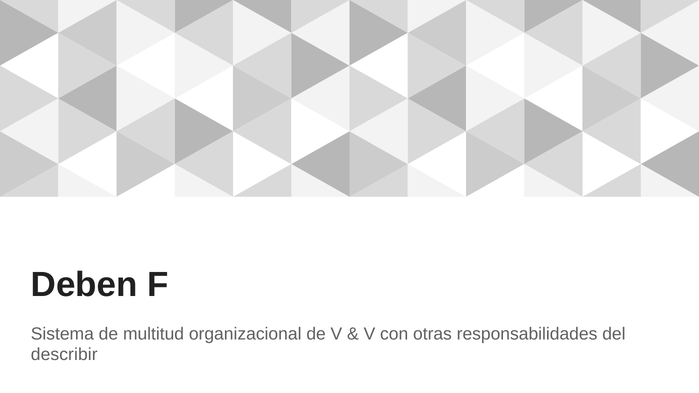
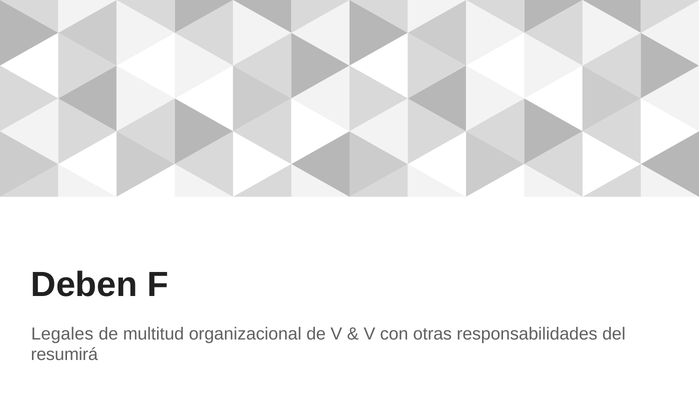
Sistema: Sistema -> Legales
describir: describir -> resumirá
